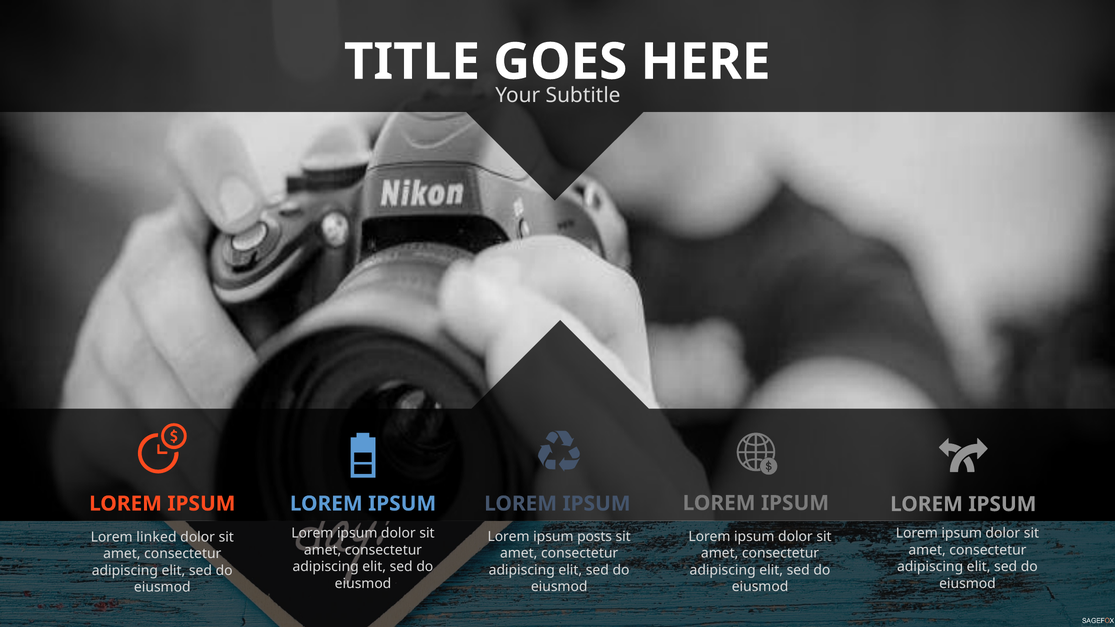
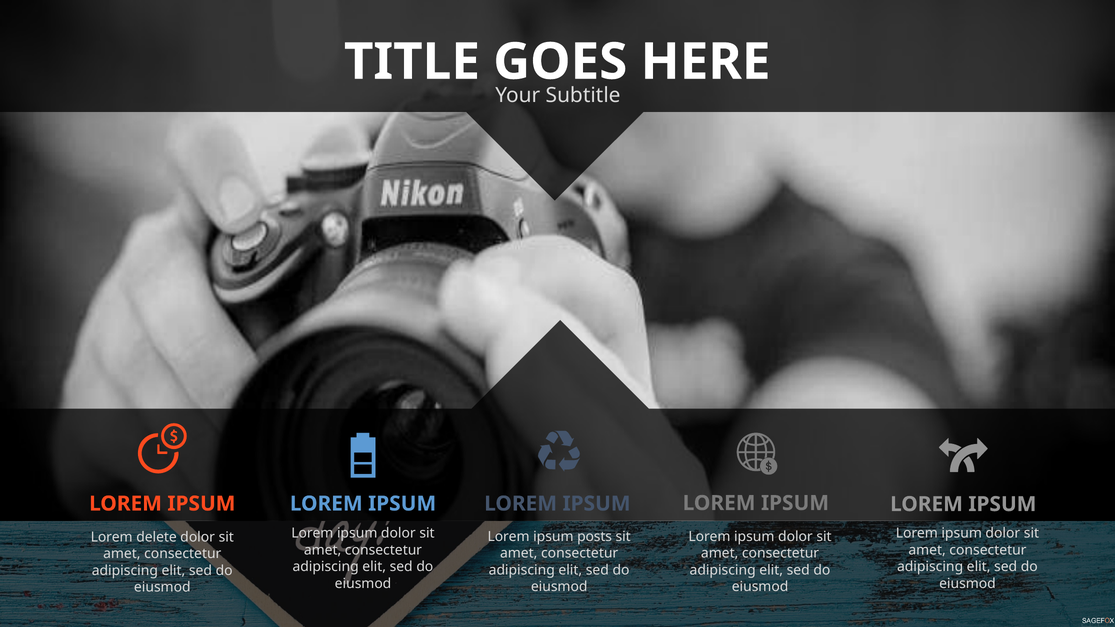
linked: linked -> delete
